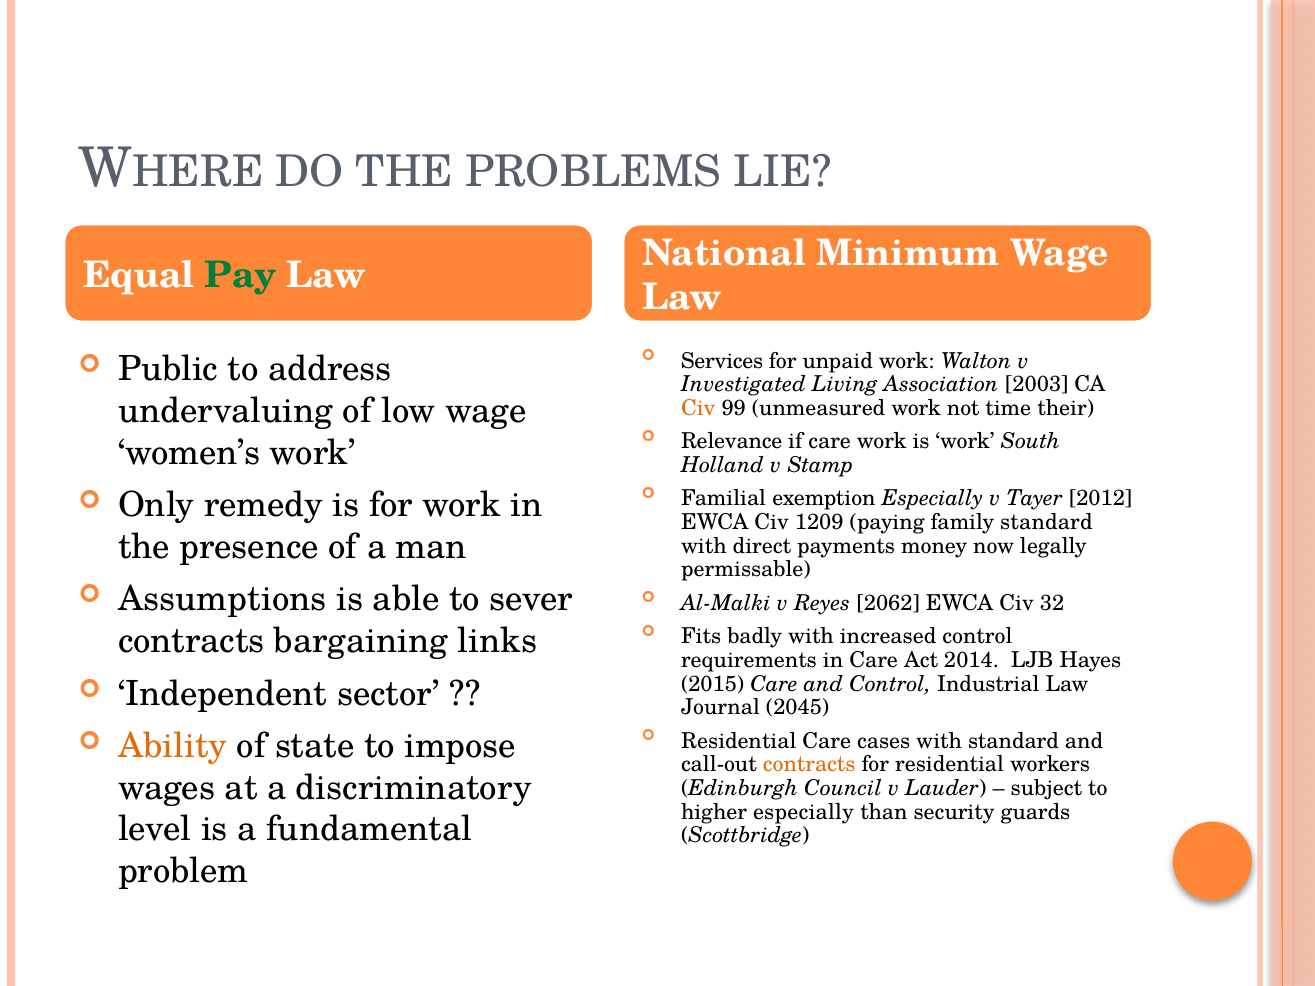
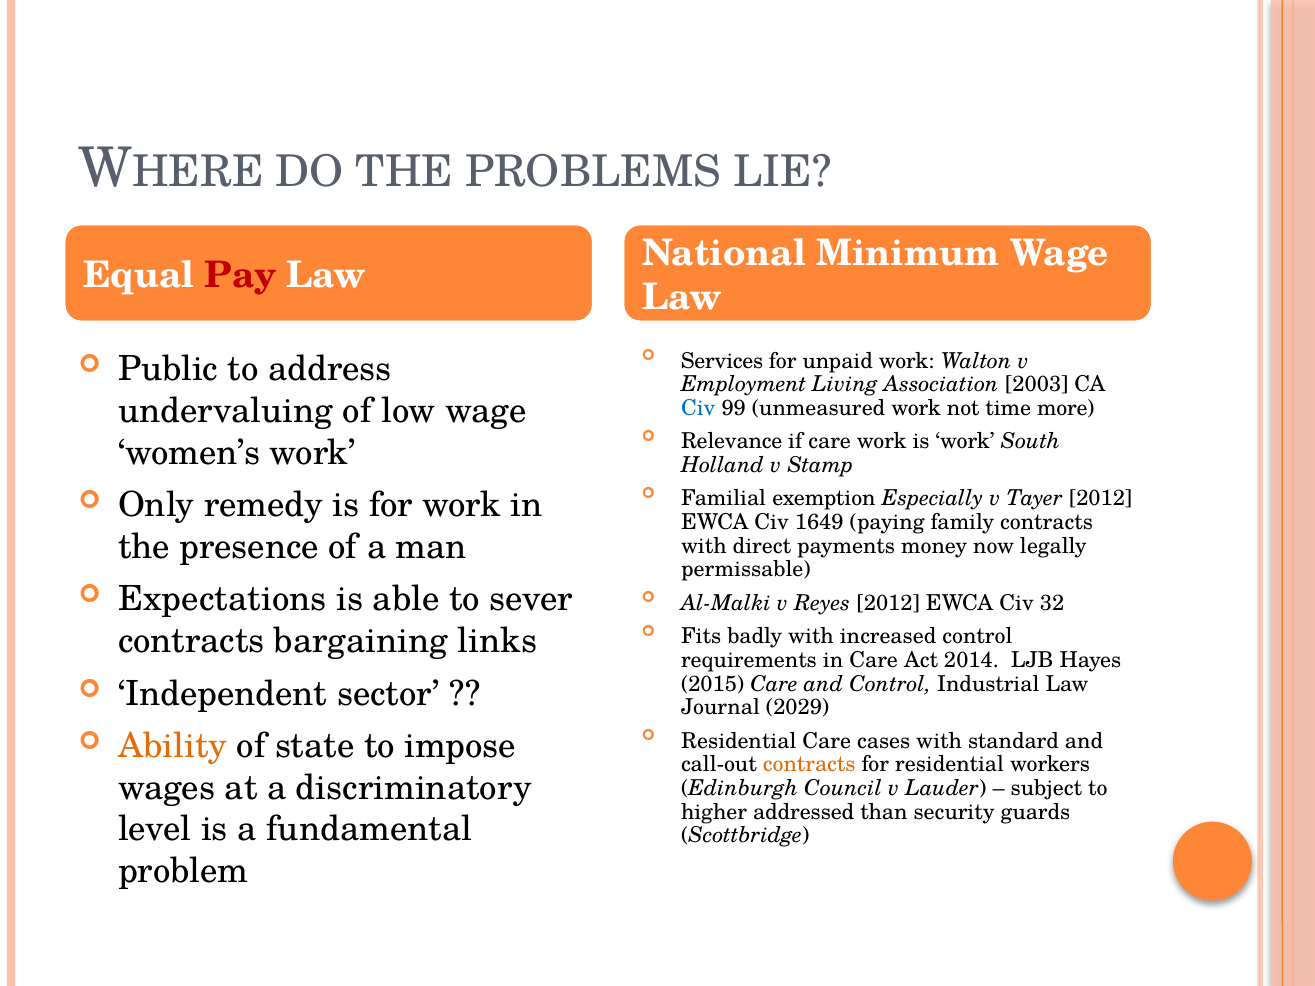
Pay colour: green -> red
Investigated: Investigated -> Employment
Civ at (698, 408) colour: orange -> blue
their: their -> more
1209: 1209 -> 1649
family standard: standard -> contracts
Assumptions: Assumptions -> Expectations
Reyes 2062: 2062 -> 2012
2045: 2045 -> 2029
higher especially: especially -> addressed
